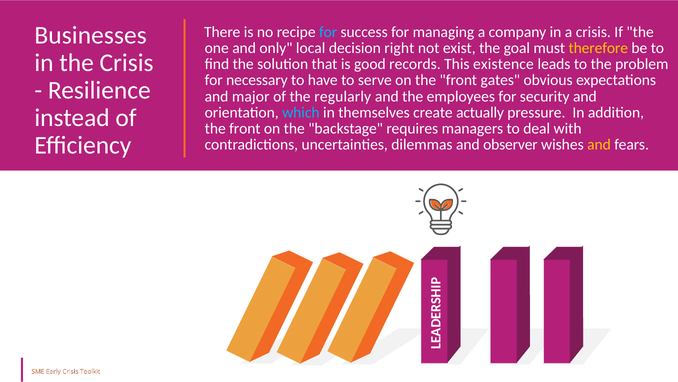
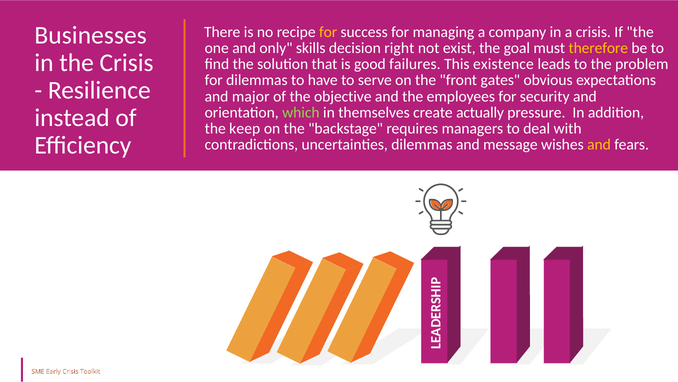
for at (328, 32) colour: light blue -> yellow
local: local -> skills
records: records -> failures
for necessary: necessary -> dilemmas
regularly: regularly -> objective
which colour: light blue -> light green
front at (245, 128): front -> keep
observer: observer -> message
